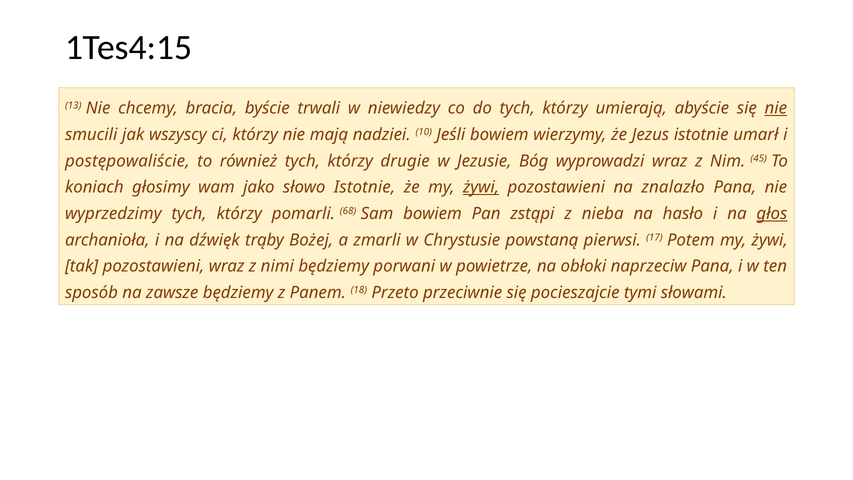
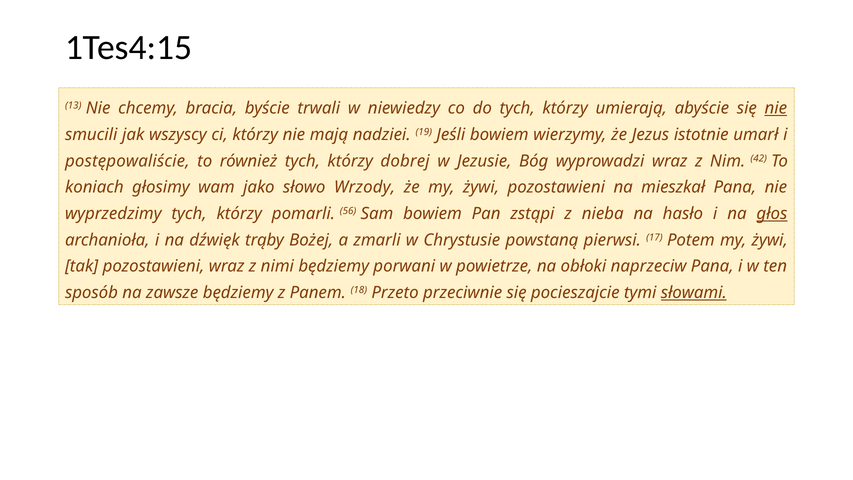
10: 10 -> 19
drugie: drugie -> dobrej
45: 45 -> 42
słowo Istotnie: Istotnie -> Wrzody
żywi at (481, 187) underline: present -> none
znalazło: znalazło -> mieszkał
68: 68 -> 56
słowami underline: none -> present
